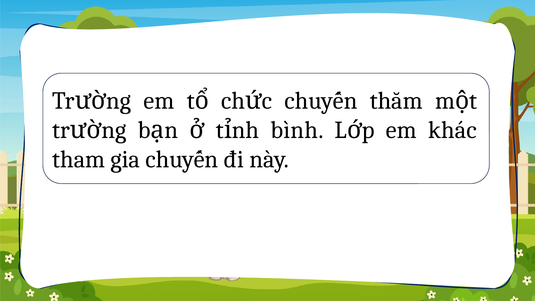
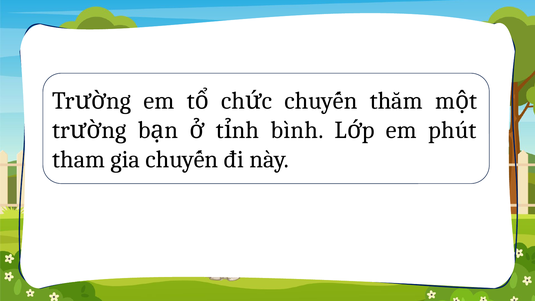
khác: khác -> phút
